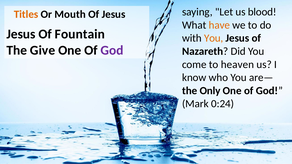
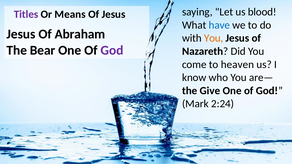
Titles colour: orange -> purple
Mouth: Mouth -> Means
have colour: orange -> blue
Fountain: Fountain -> Abraham
Give: Give -> Bear
Only: Only -> Give
0:24: 0:24 -> 2:24
